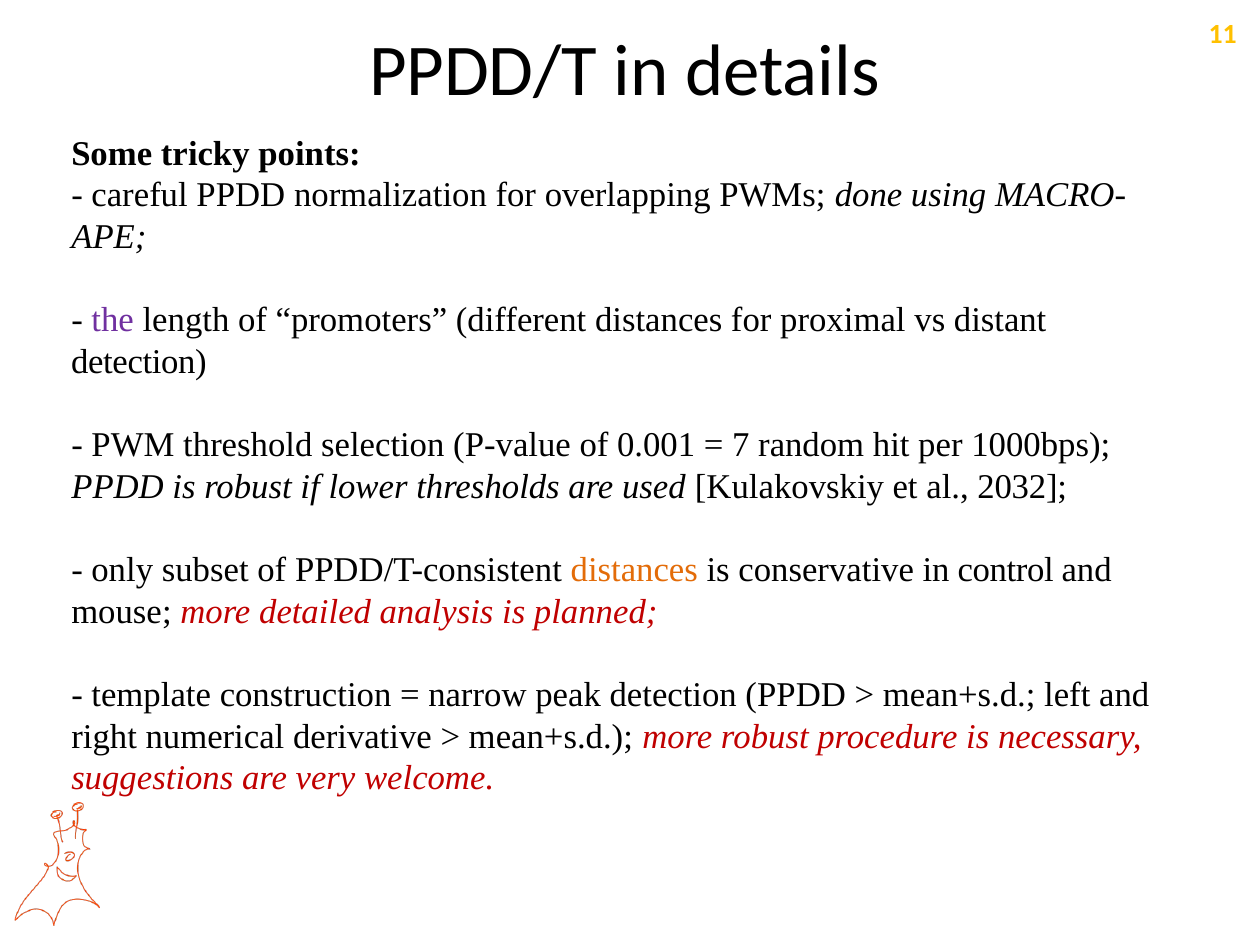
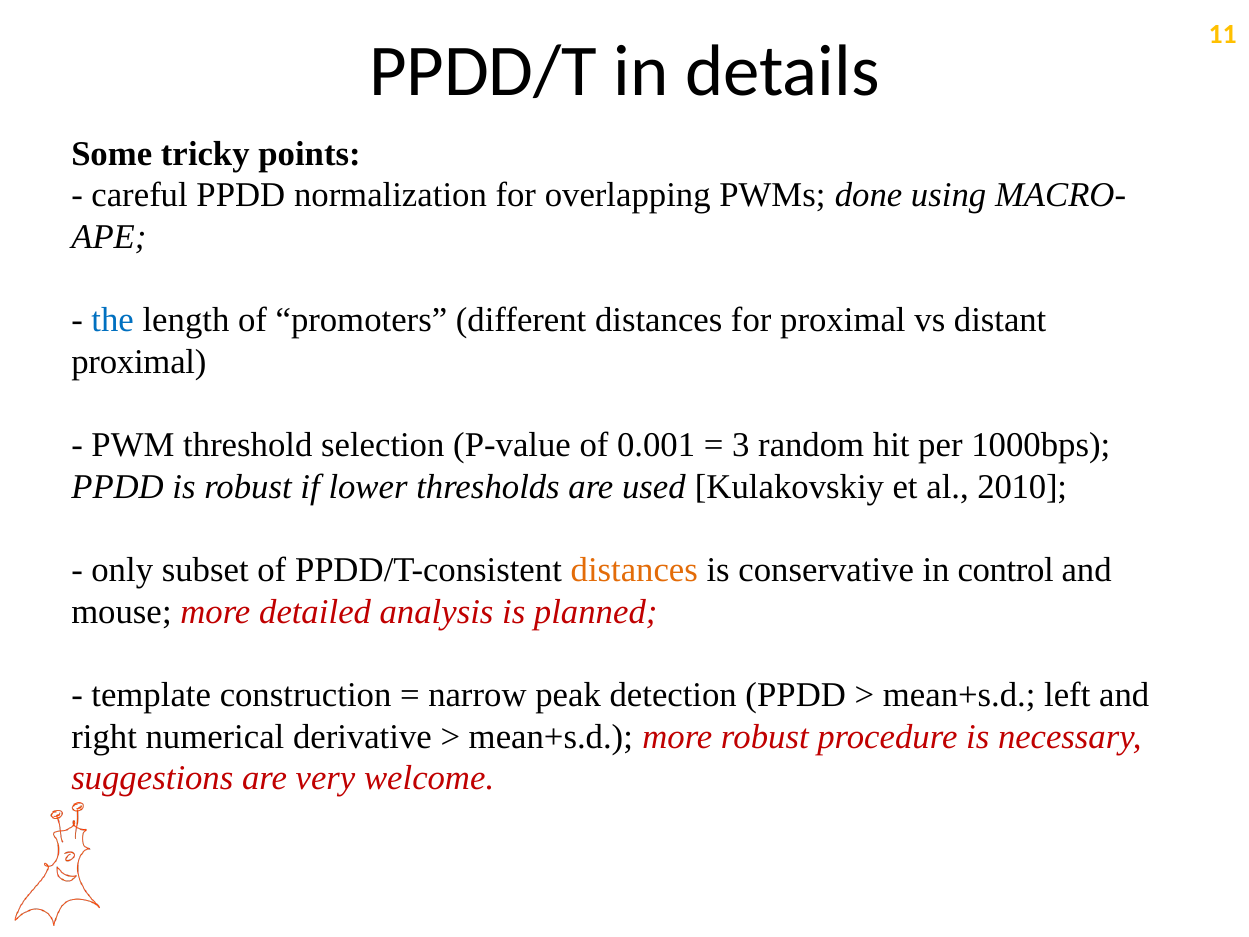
the colour: purple -> blue
detection at (139, 362): detection -> proximal
7: 7 -> 3
2032: 2032 -> 2010
